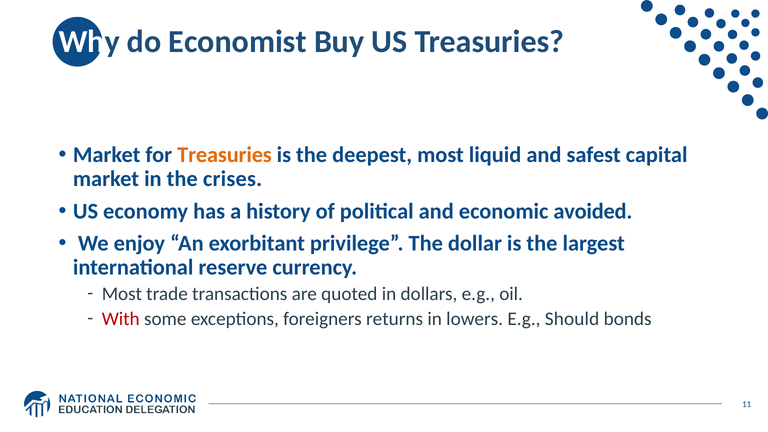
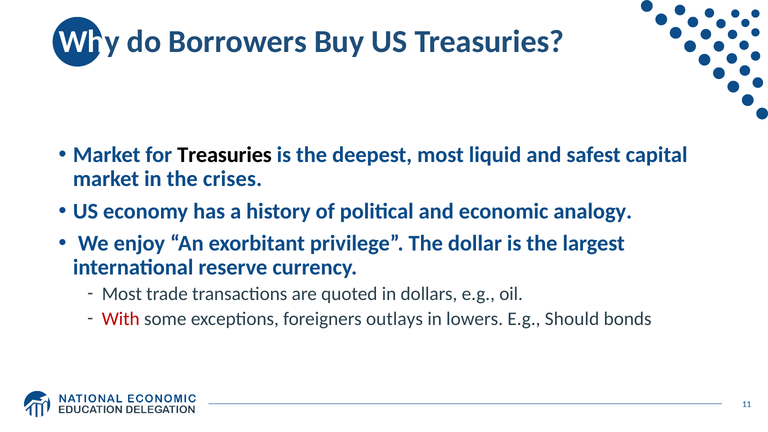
Economist: Economist -> Borrowers
Treasuries at (225, 155) colour: orange -> black
avoided: avoided -> analogy
returns: returns -> outlays
